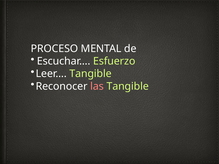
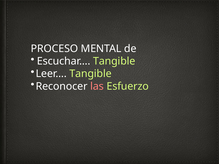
Escuchar… Esfuerzo: Esfuerzo -> Tangible
las Tangible: Tangible -> Esfuerzo
